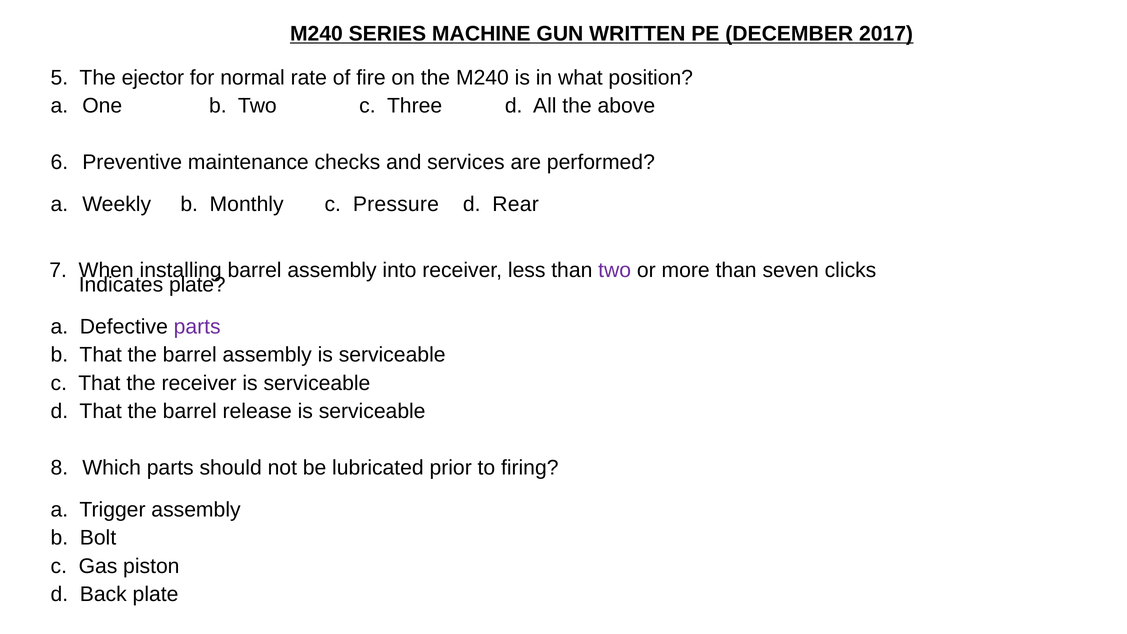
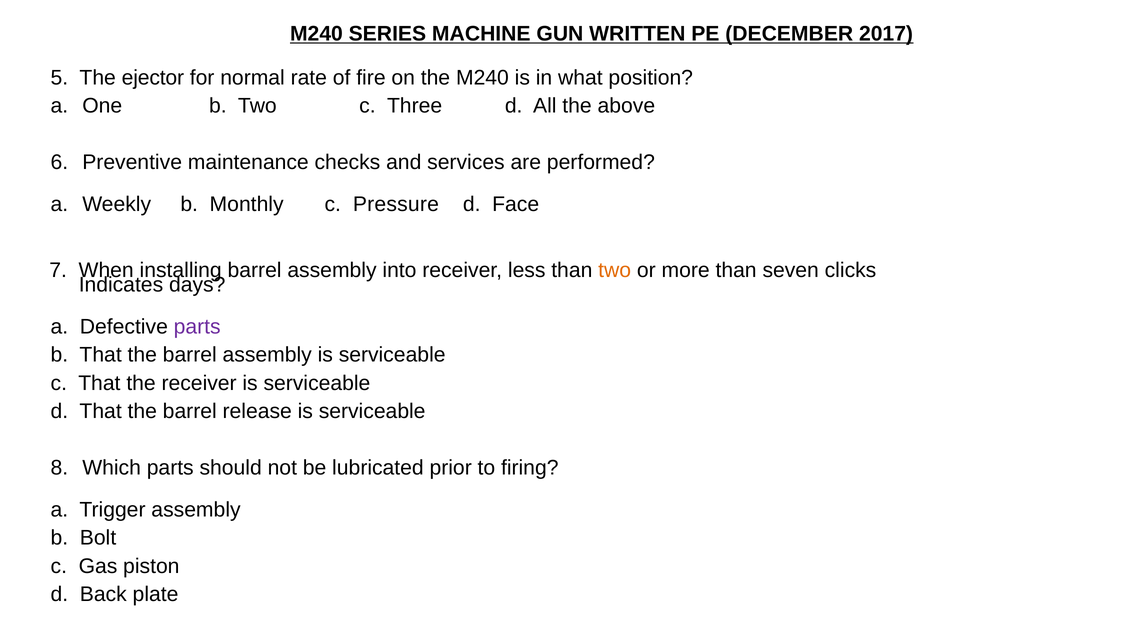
Rear: Rear -> Face
two at (615, 270) colour: purple -> orange
Indicates plate: plate -> days
